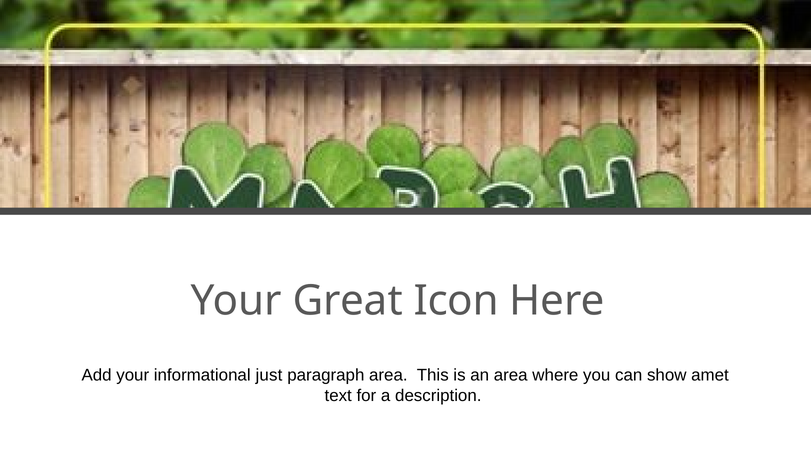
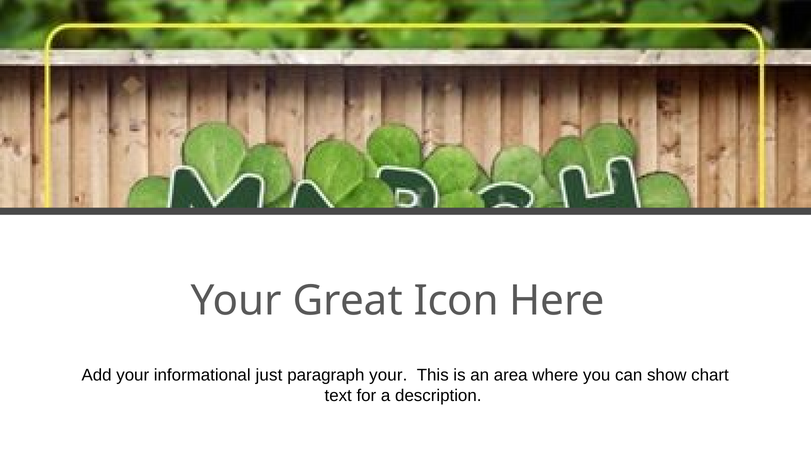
paragraph area: area -> your
amet: amet -> chart
